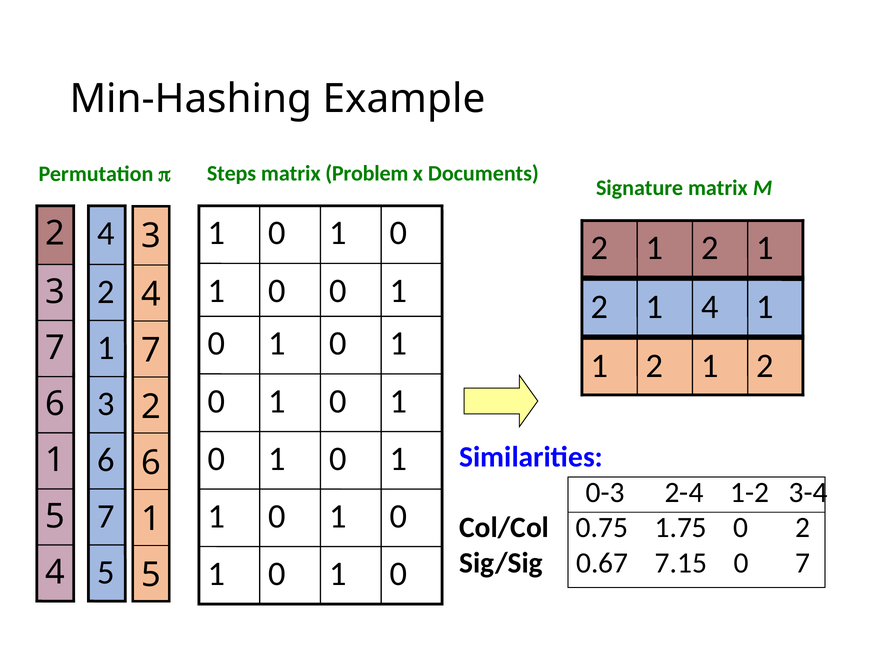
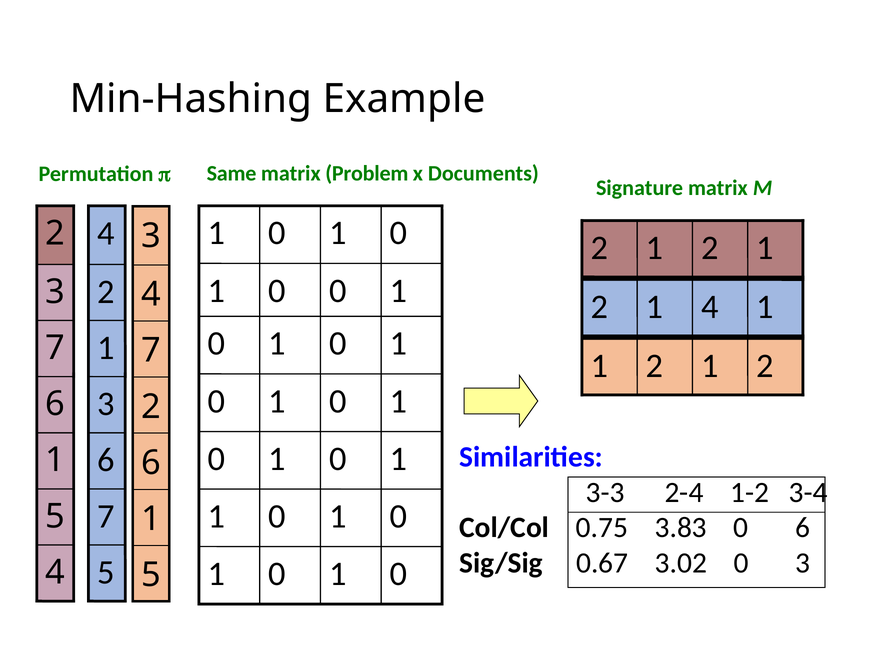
Steps: Steps -> Same
0-3: 0-3 -> 3-3
1.75: 1.75 -> 3.83
0 2: 2 -> 6
7.15: 7.15 -> 3.02
0 7: 7 -> 3
